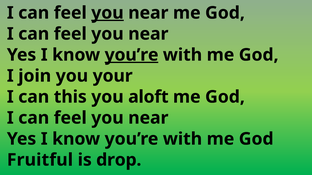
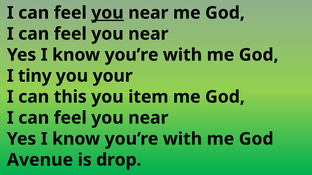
you’re at (132, 55) underline: present -> none
join: join -> tiny
aloft: aloft -> item
Fruitful: Fruitful -> Avenue
